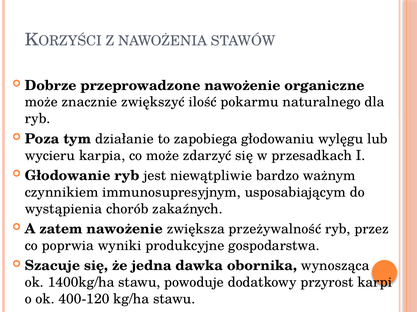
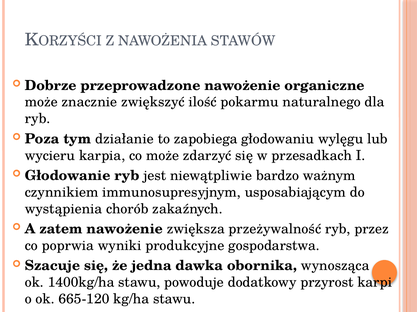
400-120: 400-120 -> 665-120
